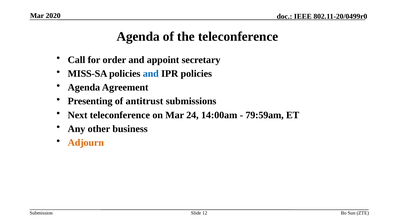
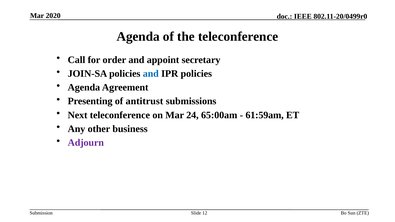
MISS-SA: MISS-SA -> JOIN-SA
14:00am: 14:00am -> 65:00am
79:59am: 79:59am -> 61:59am
Adjourn colour: orange -> purple
